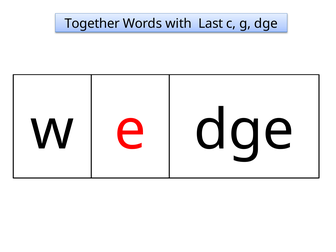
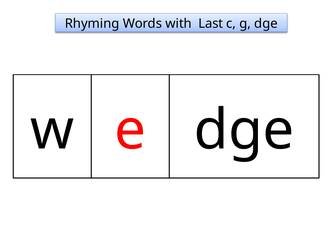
Together: Together -> Rhyming
